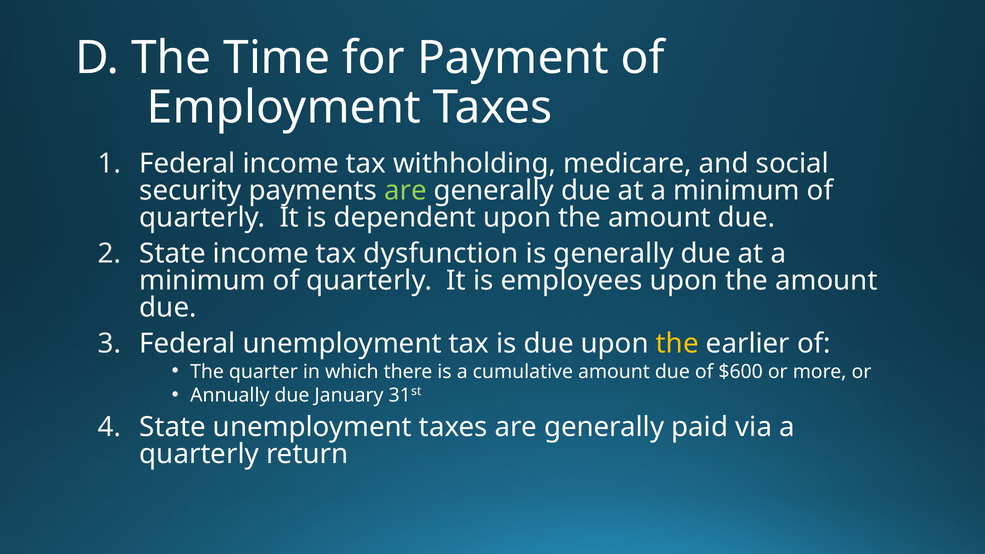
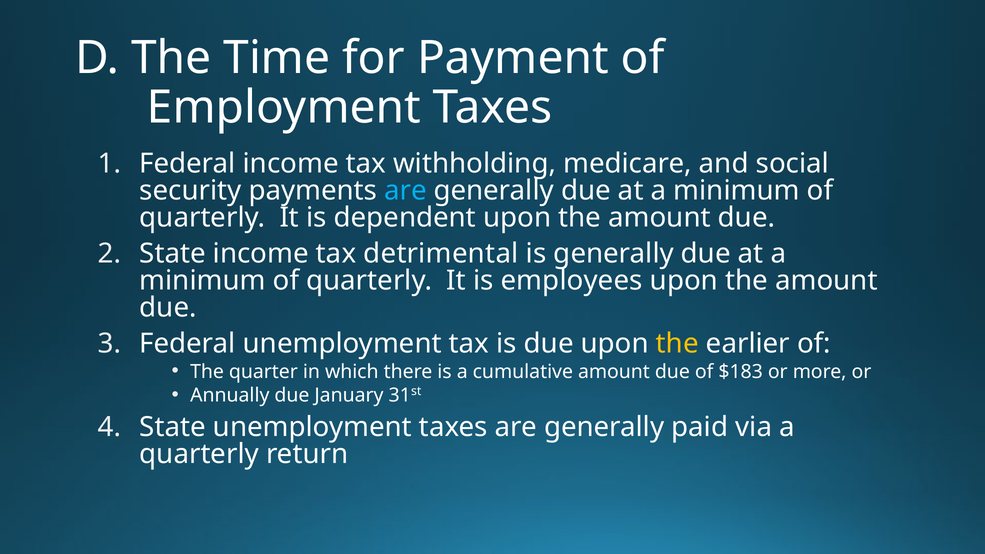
are at (405, 191) colour: light green -> light blue
dysfunction: dysfunction -> detrimental
$600: $600 -> $183
